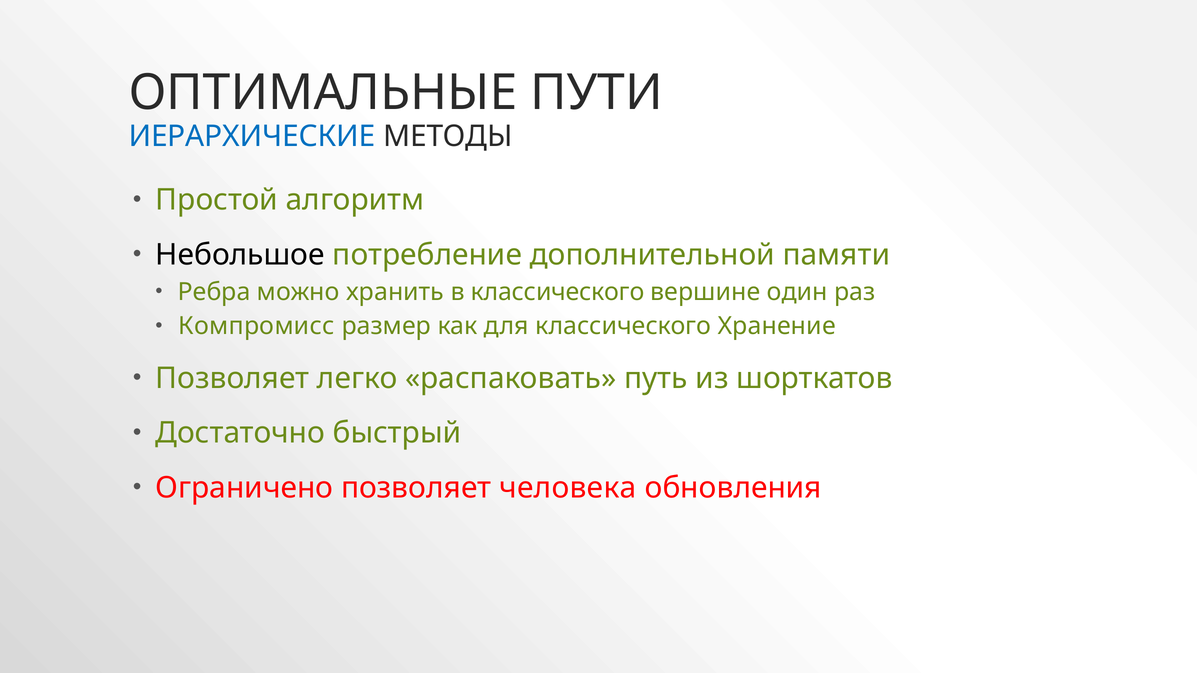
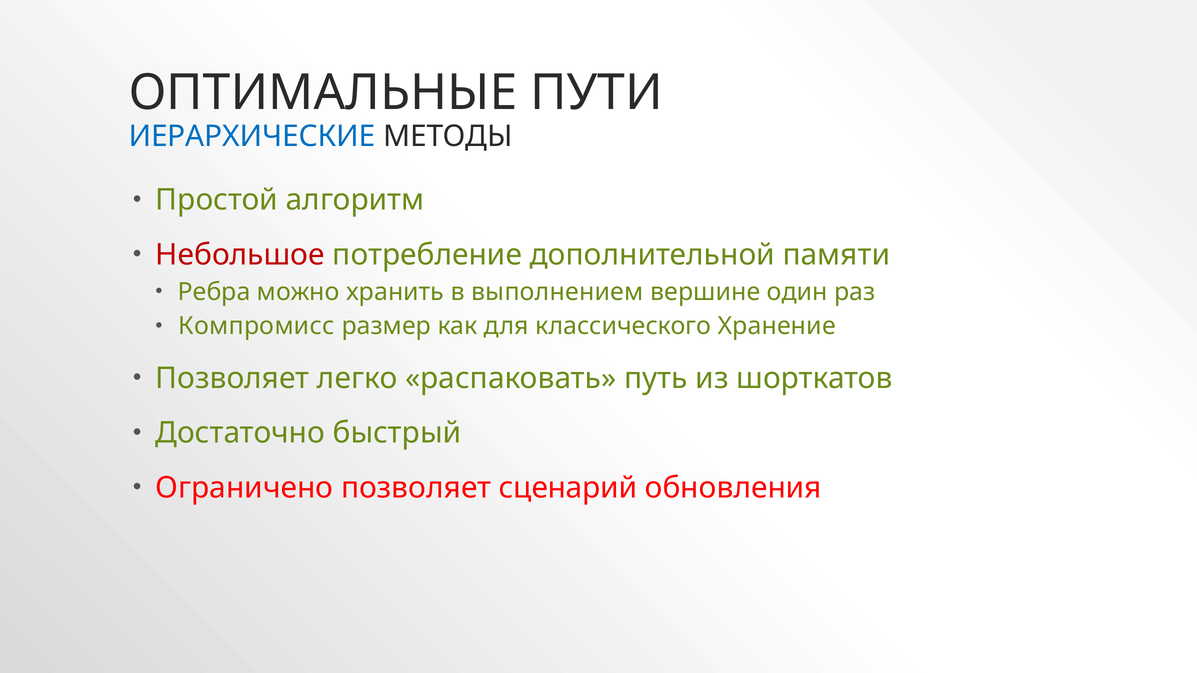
Небольшое colour: black -> red
в классического: классического -> выполнением
человека: человека -> сценарий
